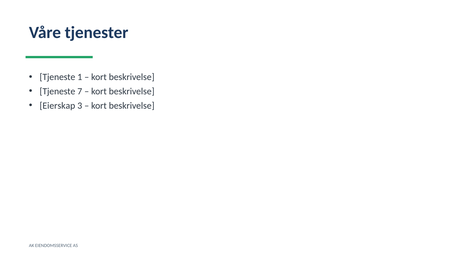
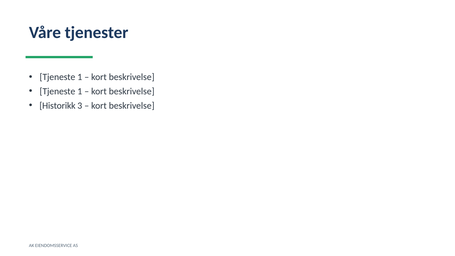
7 at (80, 91): 7 -> 1
Eierskap: Eierskap -> Historikk
